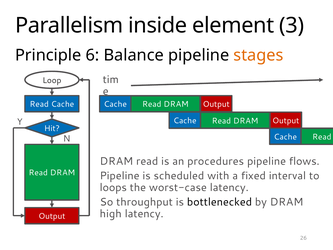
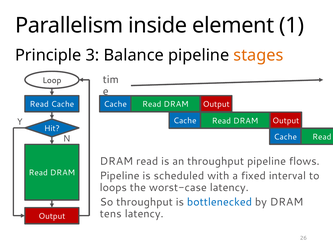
3: 3 -> 1
6: 6 -> 3
an procedures: procedures -> throughput
bottlenecked colour: black -> blue
high: high -> tens
